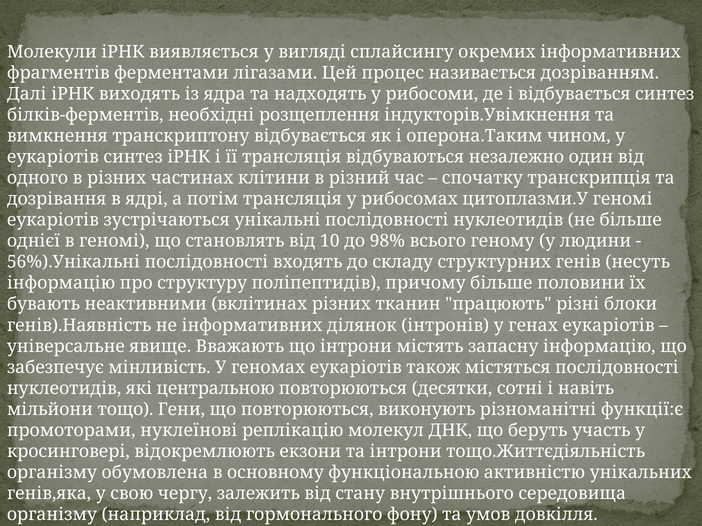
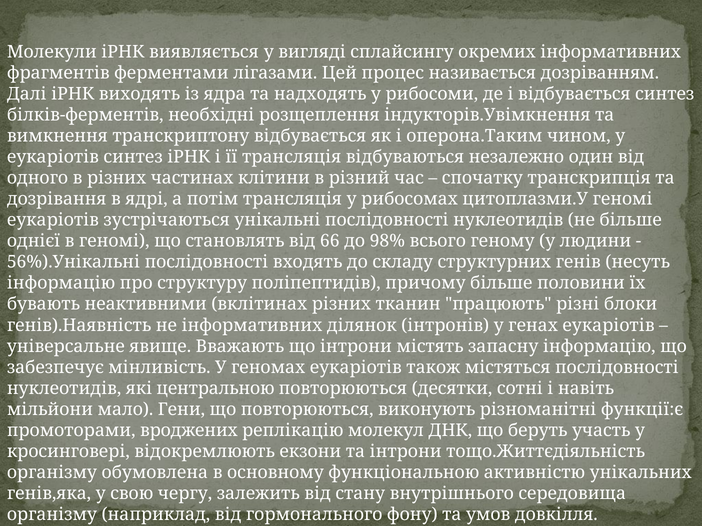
10: 10 -> 66
тощо: тощо -> мало
нуклеїнові: нуклеїнові -> вроджених
